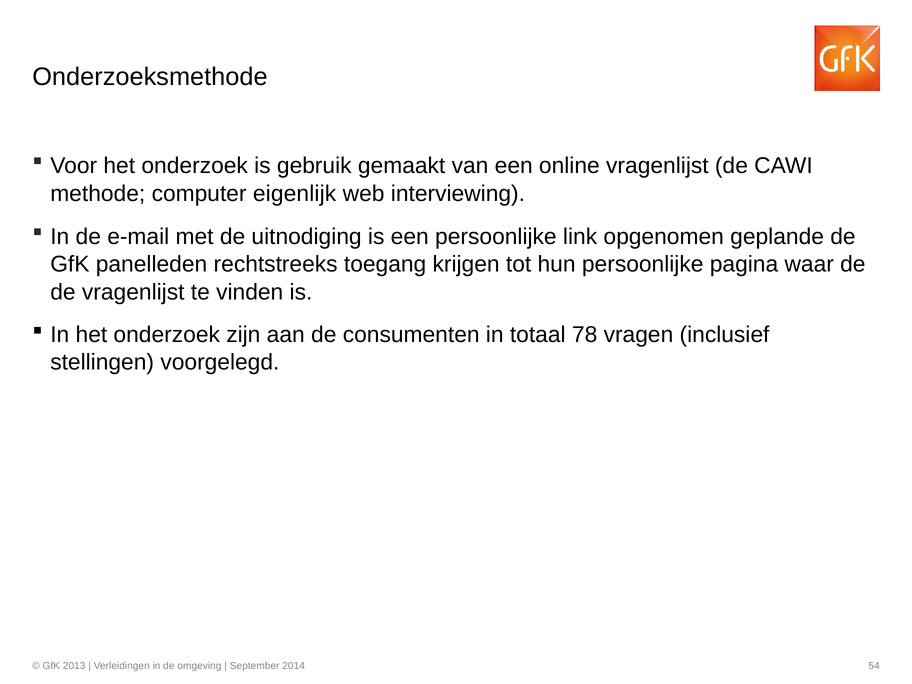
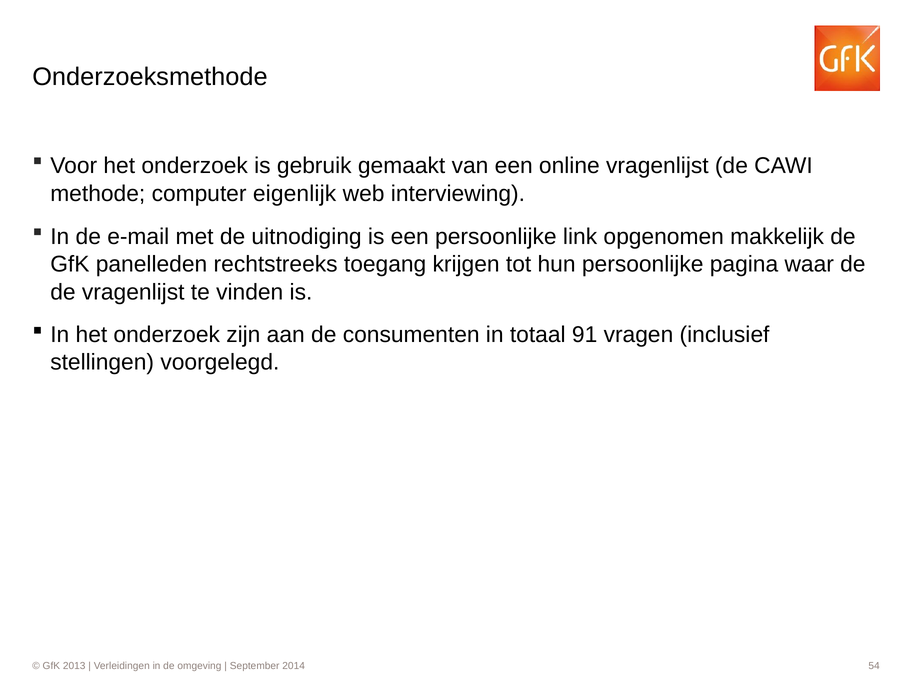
geplande: geplande -> makkelijk
78: 78 -> 91
